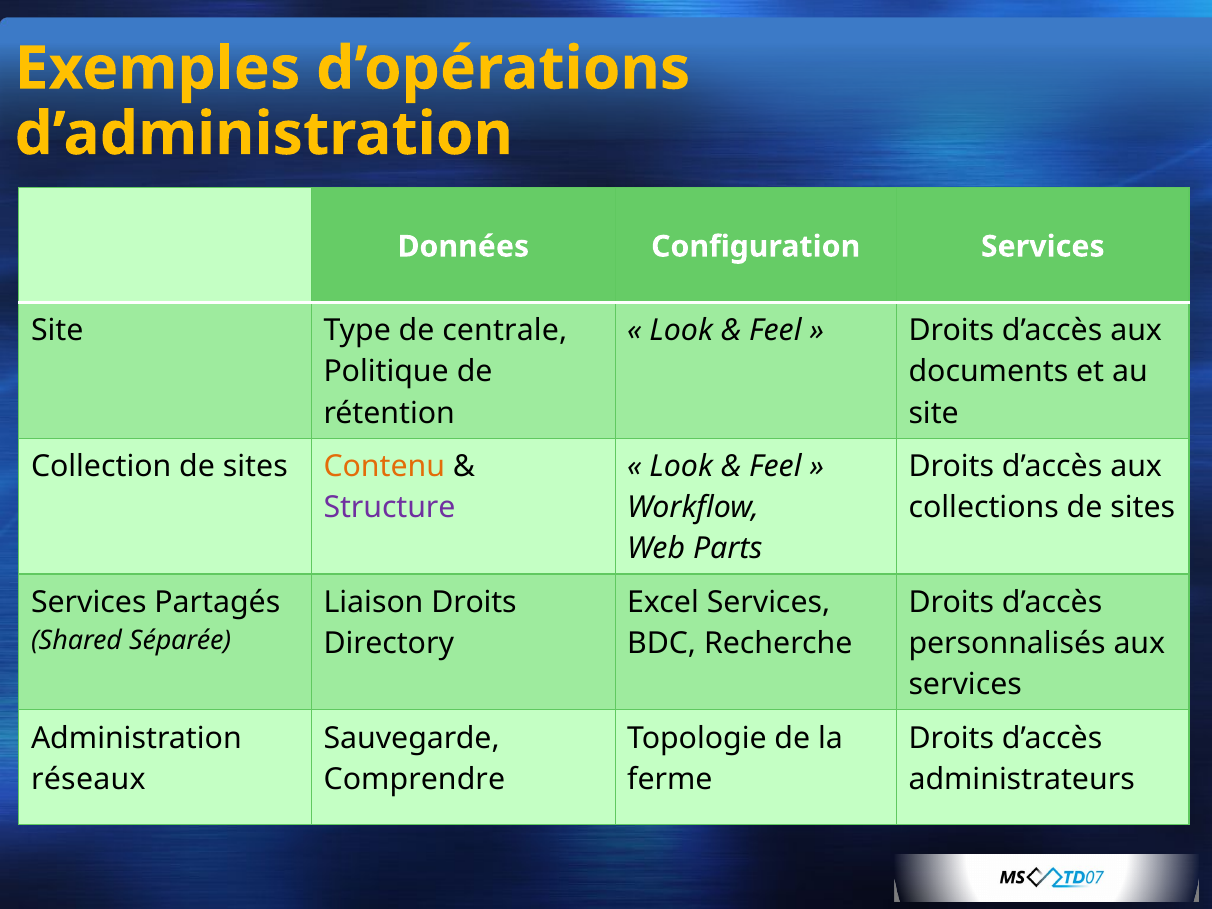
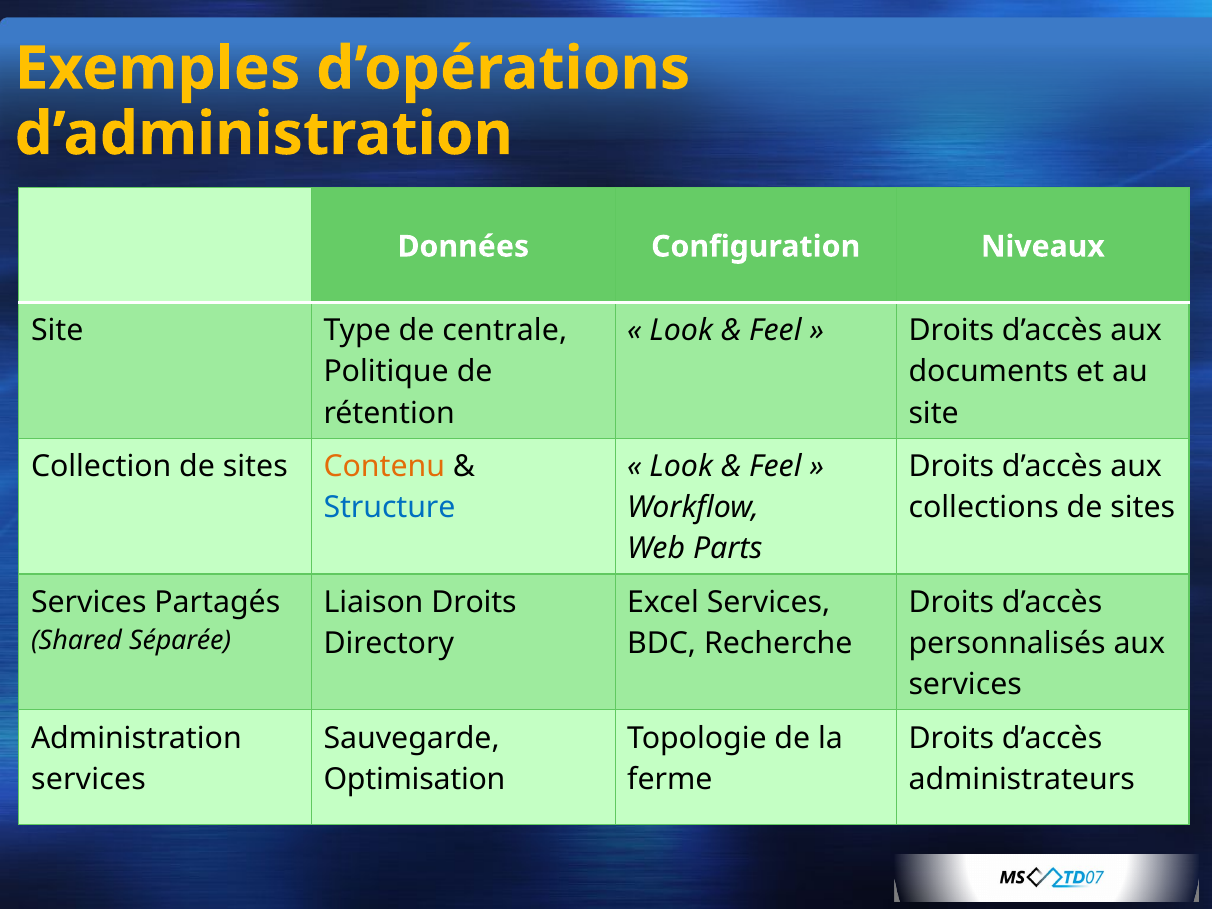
Configuration Services: Services -> Niveaux
Structure colour: purple -> blue
réseaux at (88, 779): réseaux -> services
Comprendre: Comprendre -> Optimisation
